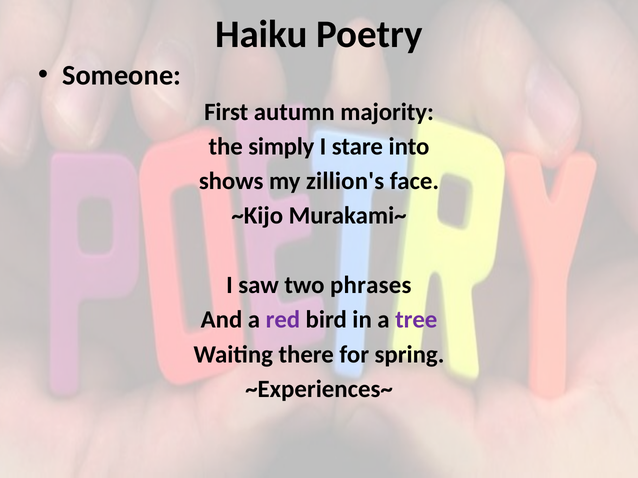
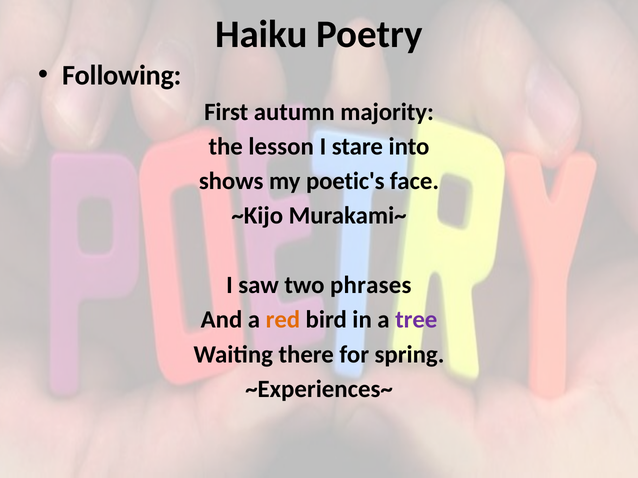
Someone: Someone -> Following
simply: simply -> lesson
zillion's: zillion's -> poetic's
red colour: purple -> orange
